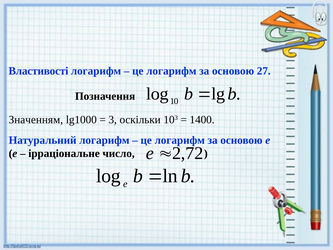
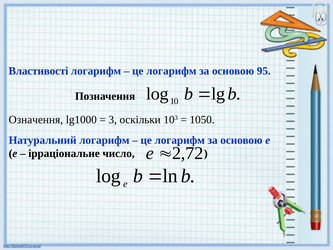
27: 27 -> 95
Значенням: Значенням -> Означення
1400: 1400 -> 1050
